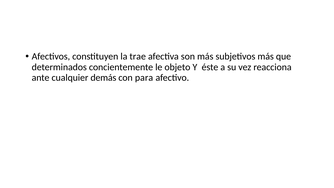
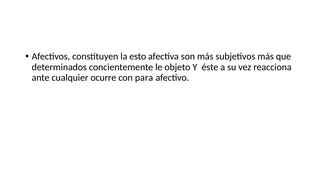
trae: trae -> esto
demás: demás -> ocurre
